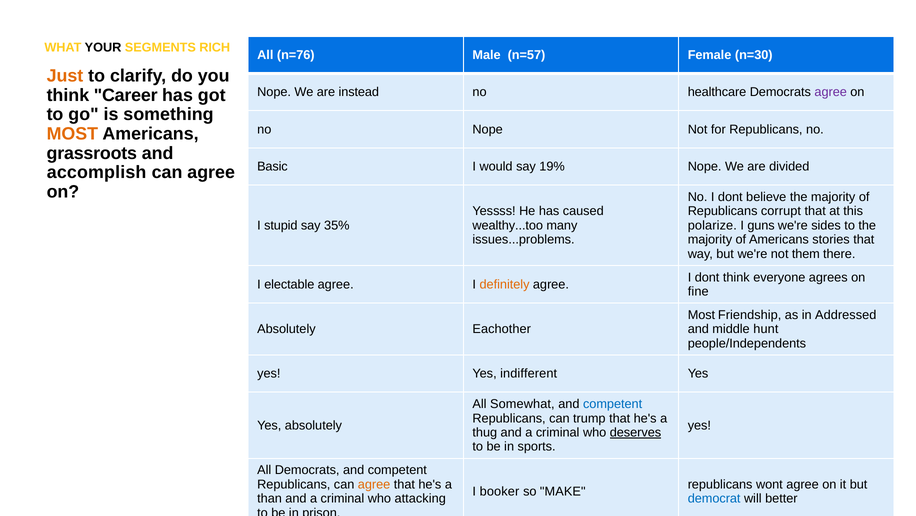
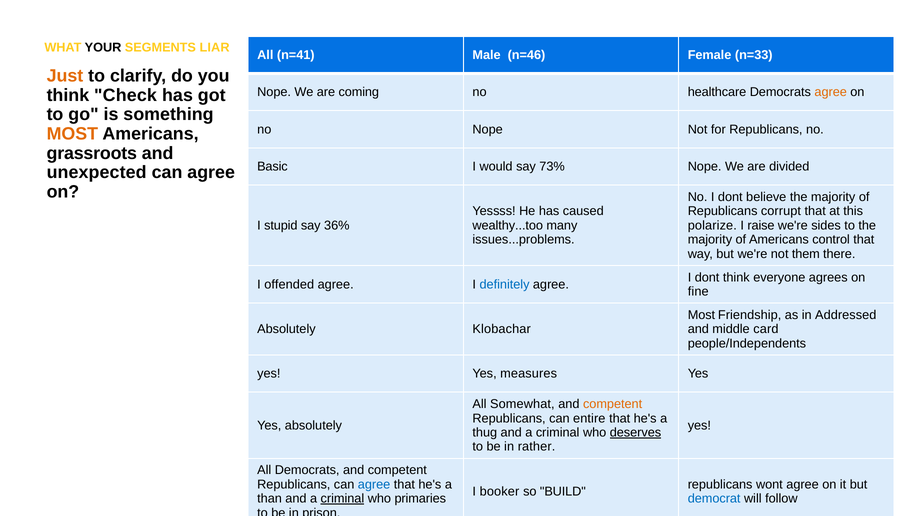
RICH: RICH -> LIAR
n=76: n=76 -> n=41
n=57: n=57 -> n=46
n=30: n=30 -> n=33
instead: instead -> coming
agree at (831, 92) colour: purple -> orange
Career: Career -> Check
19%: 19% -> 73%
accomplish: accomplish -> unexpected
35%: 35% -> 36%
guns: guns -> raise
stories: stories -> control
electable: electable -> offended
definitely colour: orange -> blue
Eachother: Eachother -> Klobachar
hunt: hunt -> card
indifferent: indifferent -> measures
competent at (613, 403) colour: blue -> orange
trump: trump -> entire
sports: sports -> rather
agree at (374, 484) colour: orange -> blue
MAKE: MAKE -> BUILD
criminal at (342, 498) underline: none -> present
attacking: attacking -> primaries
better: better -> follow
